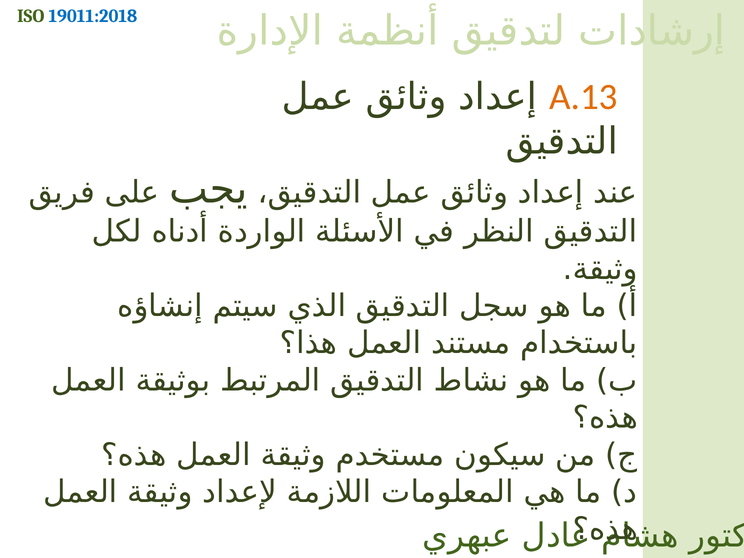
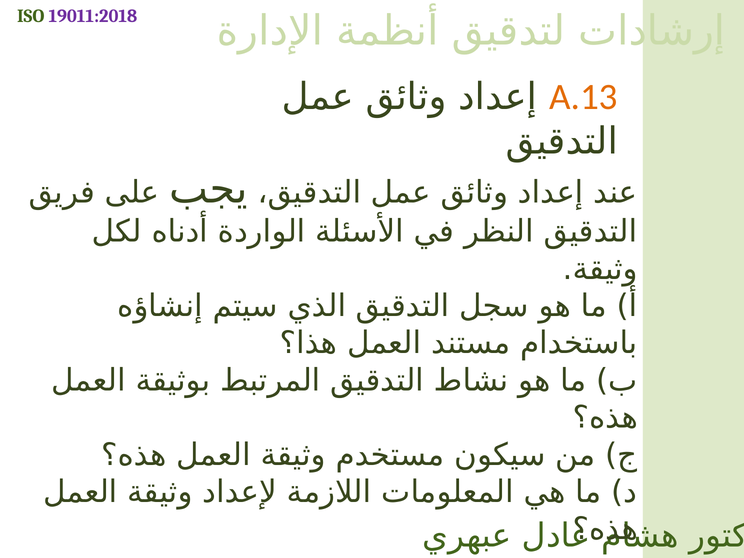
19011:2018 colour: blue -> purple
